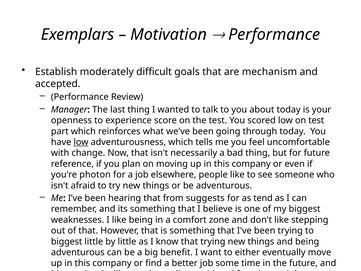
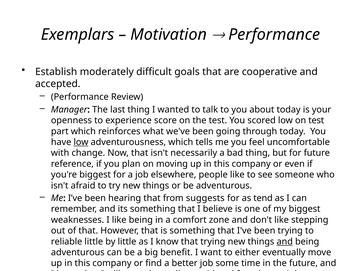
mechanism: mechanism -> cooperative
you're photon: photon -> biggest
biggest at (67, 241): biggest -> reliable
and at (285, 241) underline: none -> present
